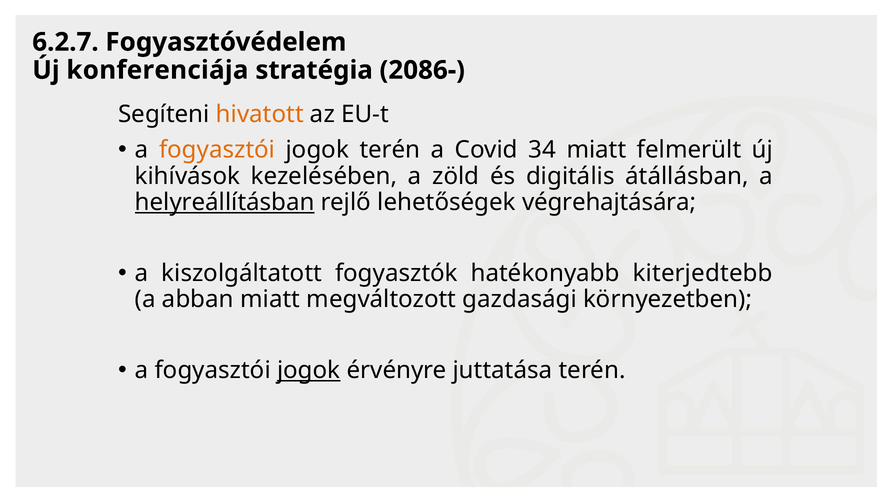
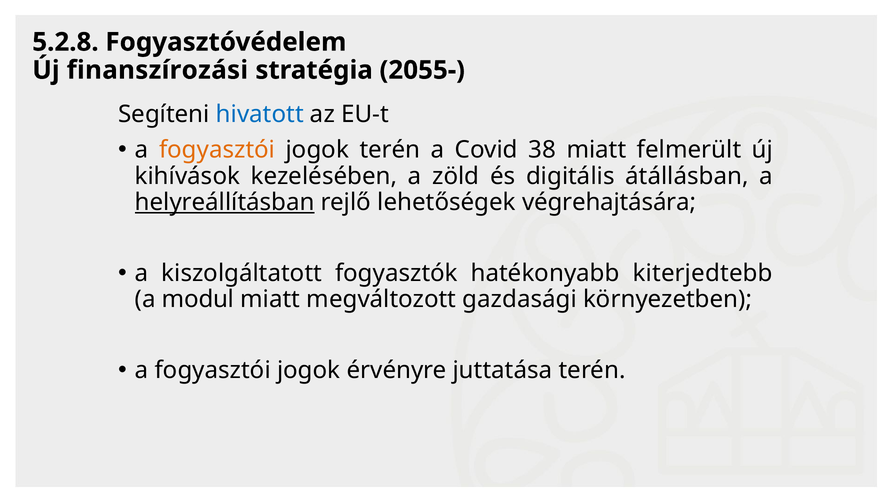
6.2.7: 6.2.7 -> 5.2.8
konferenciája: konferenciája -> finanszírozási
2086-: 2086- -> 2055-
hivatott colour: orange -> blue
34: 34 -> 38
abban: abban -> modul
jogok at (309, 370) underline: present -> none
